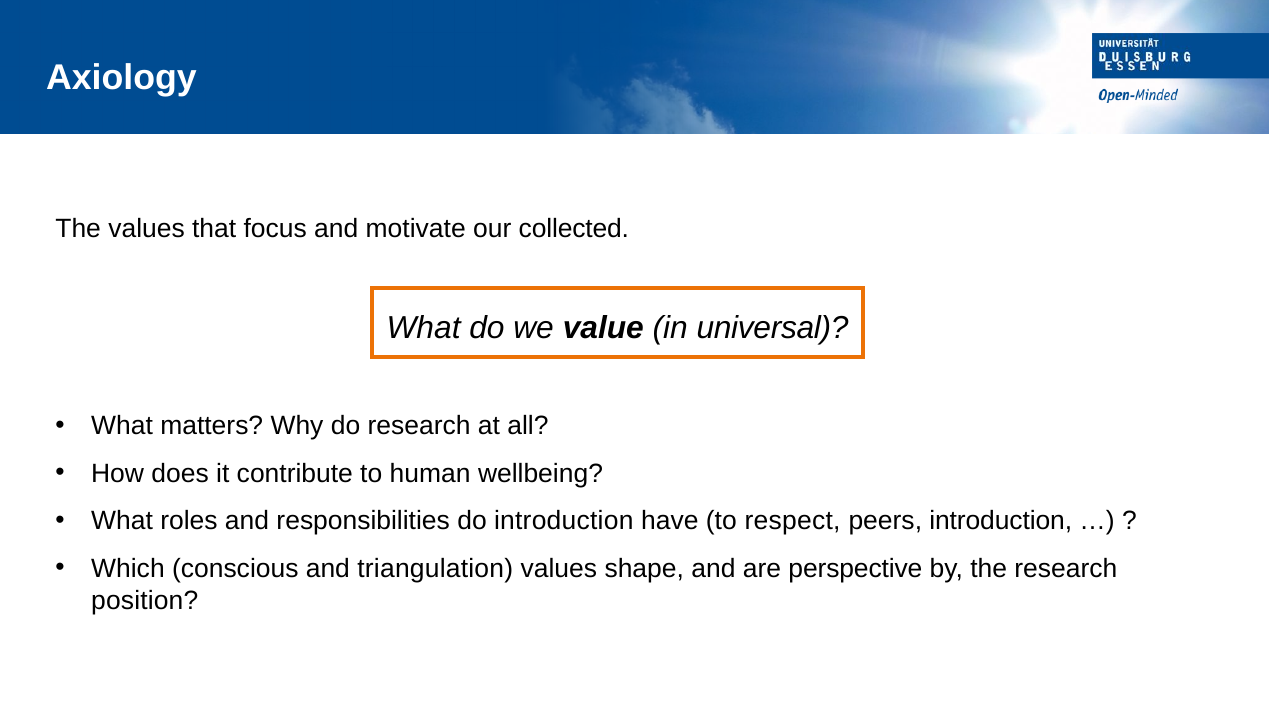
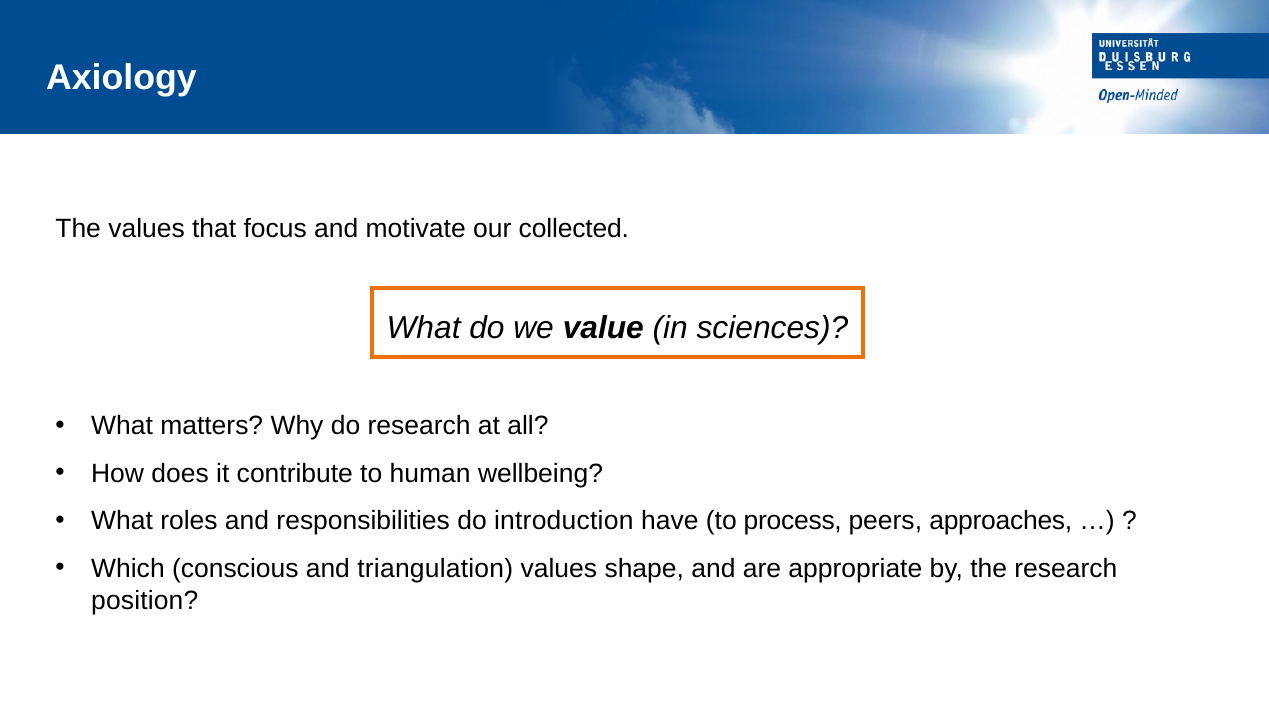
universal: universal -> sciences
respect: respect -> process
peers introduction: introduction -> approaches
perspective: perspective -> appropriate
